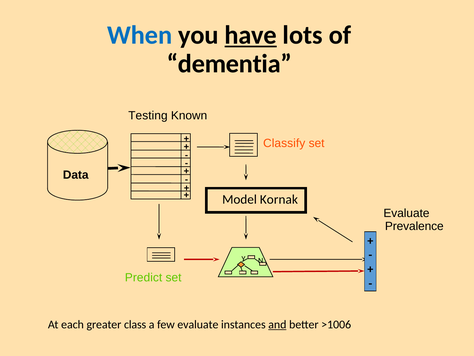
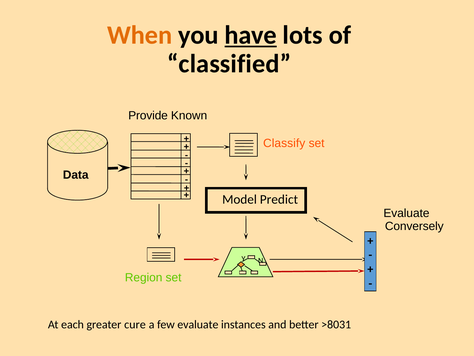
When colour: blue -> orange
dementia: dementia -> classified
Testing: Testing -> Provide
Kornak: Kornak -> Predict
Prevalence: Prevalence -> Conversely
Predict: Predict -> Region
class: class -> cure
and underline: present -> none
>1006: >1006 -> >8031
